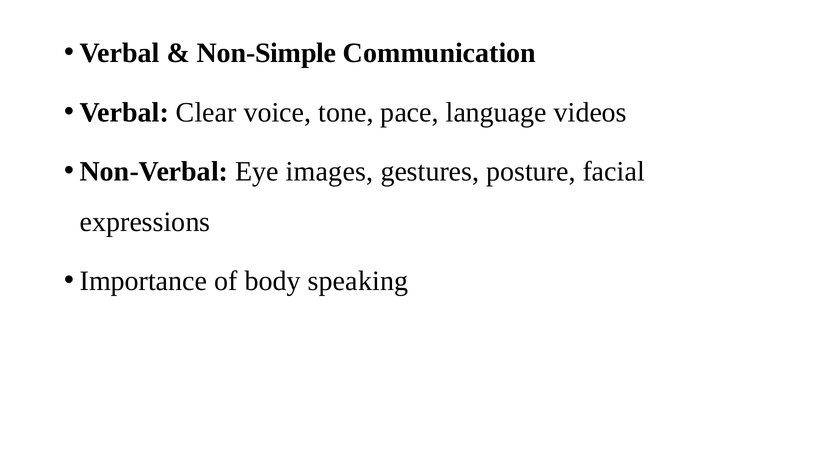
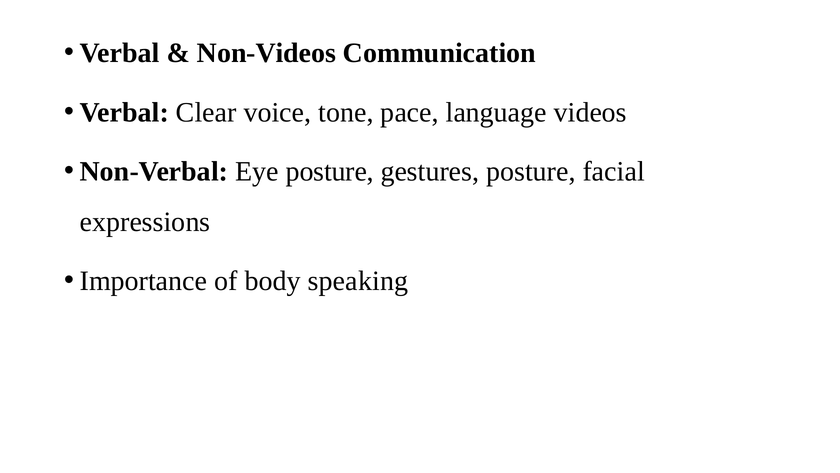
Non-Simple: Non-Simple -> Non-Videos
Eye images: images -> posture
